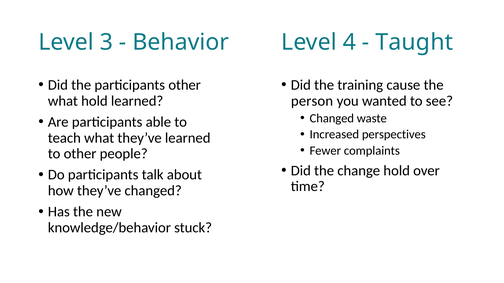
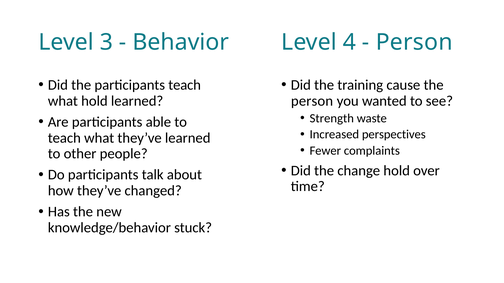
Taught at (414, 42): Taught -> Person
participants other: other -> teach
Changed at (332, 118): Changed -> Strength
